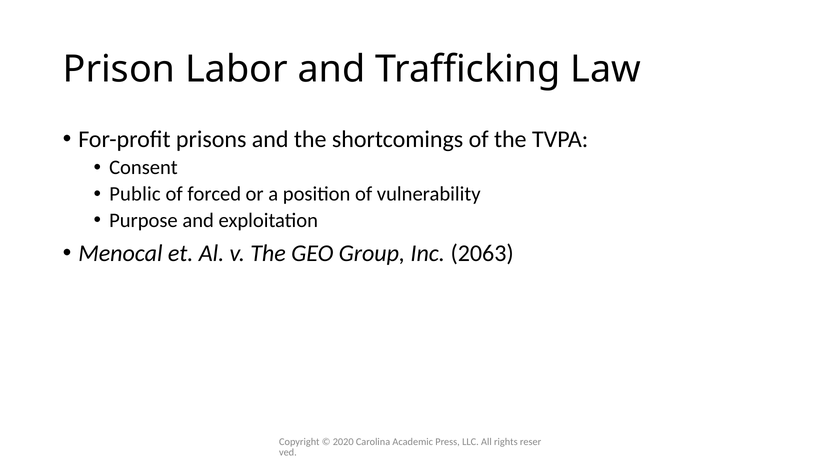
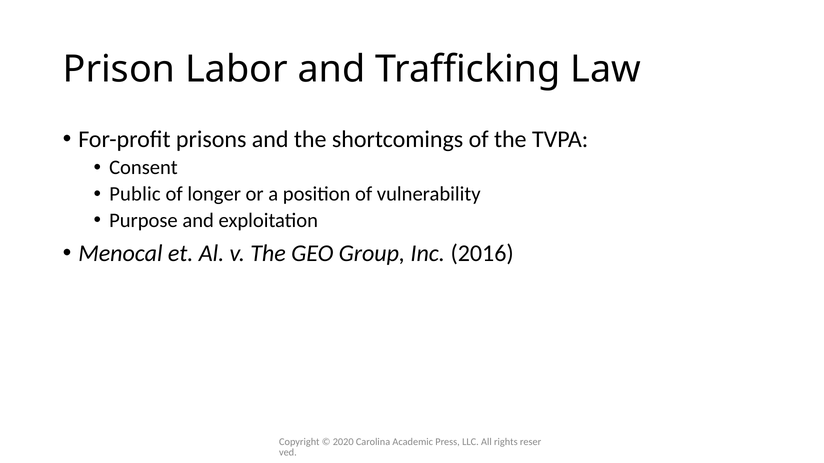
forced: forced -> longer
2063: 2063 -> 2016
